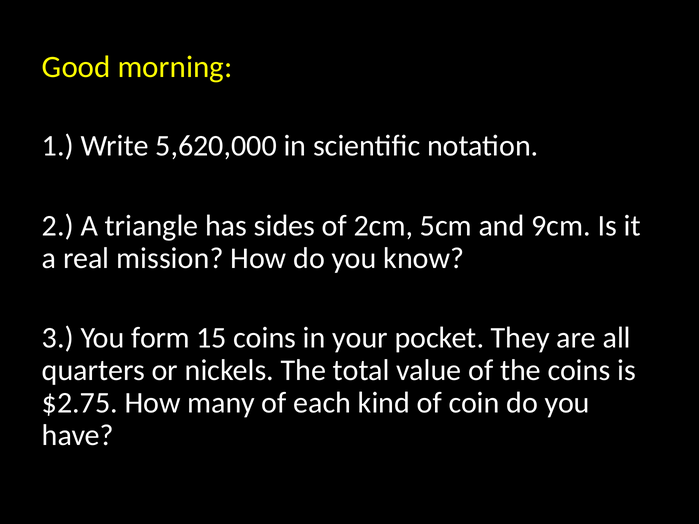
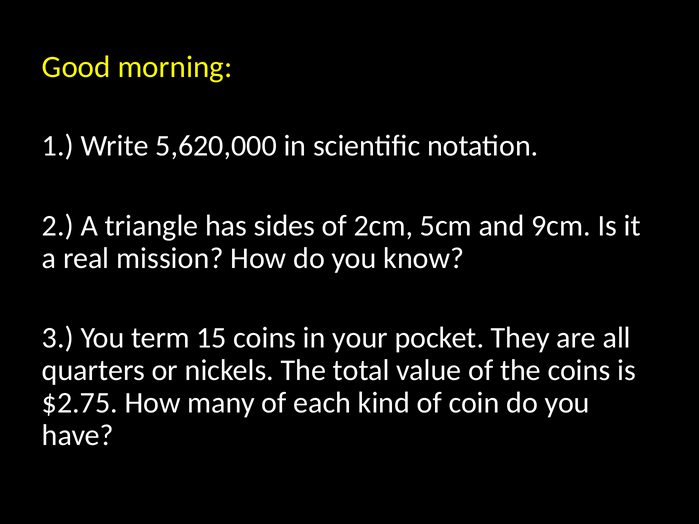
form: form -> term
